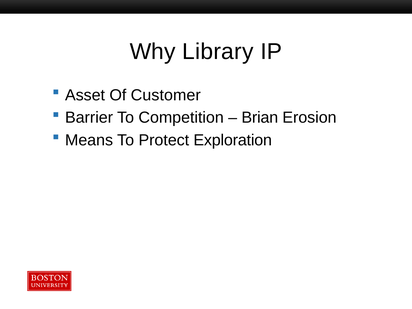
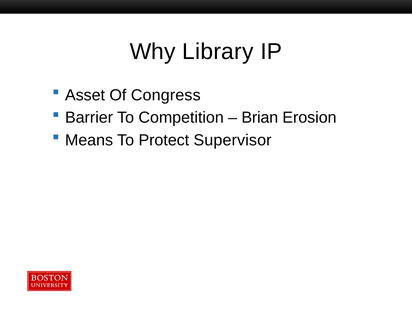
Customer: Customer -> Congress
Exploration: Exploration -> Supervisor
